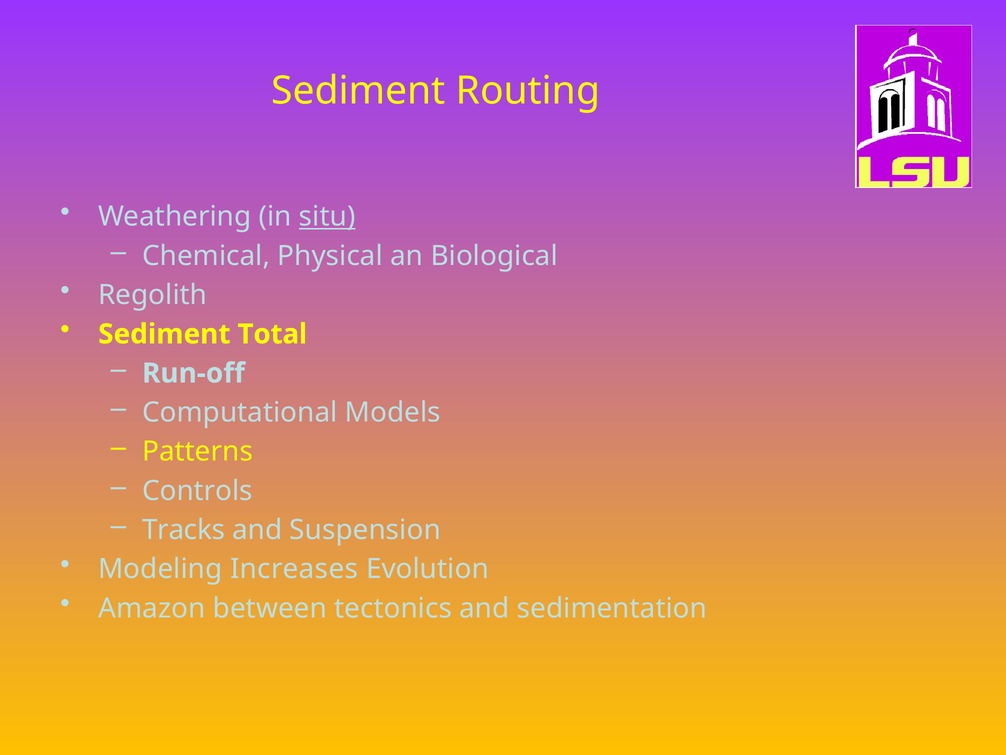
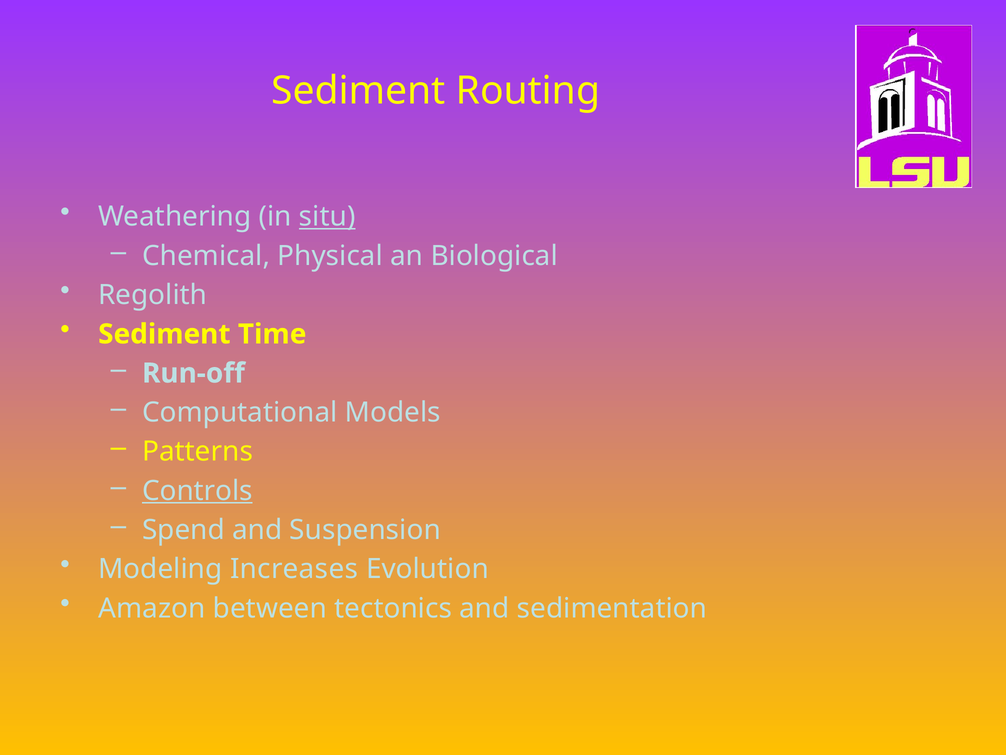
Total: Total -> Time
Controls underline: none -> present
Tracks: Tracks -> Spend
